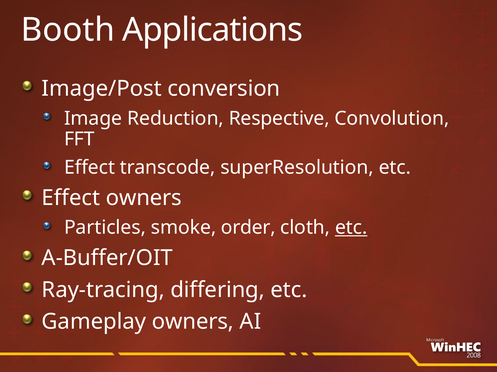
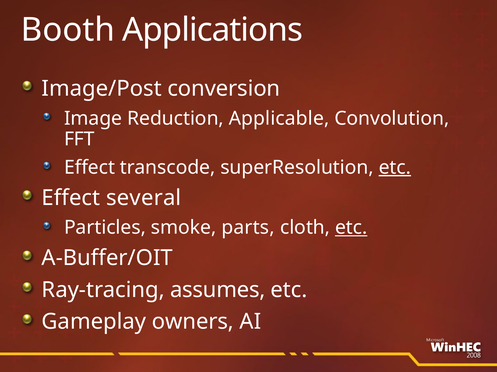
Respective: Respective -> Applicable
etc at (395, 168) underline: none -> present
Effect owners: owners -> several
order: order -> parts
differing: differing -> assumes
